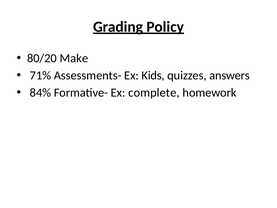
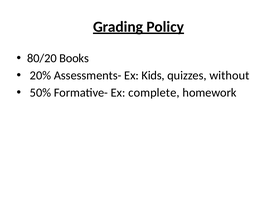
Make: Make -> Books
71%: 71% -> 20%
answers: answers -> without
84%: 84% -> 50%
